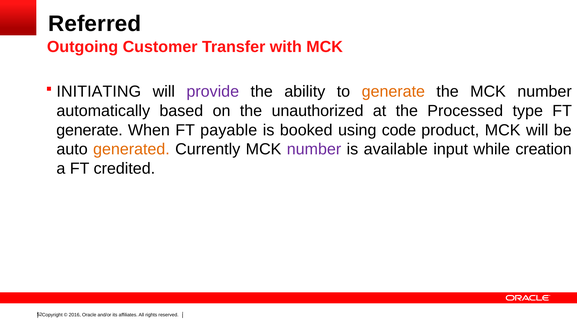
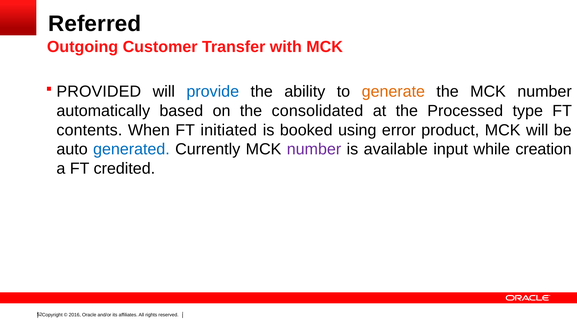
INITIATING: INITIATING -> PROVIDED
provide colour: purple -> blue
unauthorized: unauthorized -> consolidated
generate at (90, 130): generate -> contents
payable: payable -> initiated
code: code -> error
generated colour: orange -> blue
